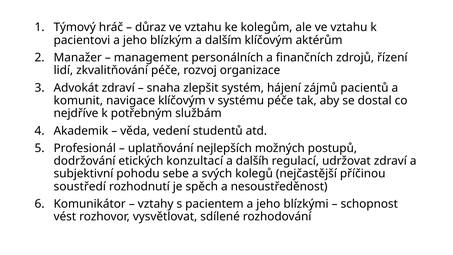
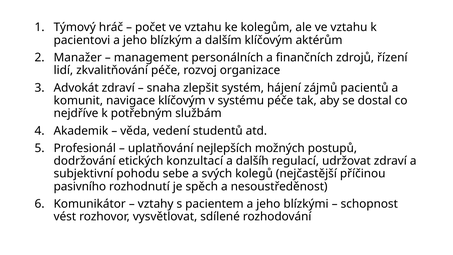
důraz: důraz -> počet
soustředí: soustředí -> pasivního
